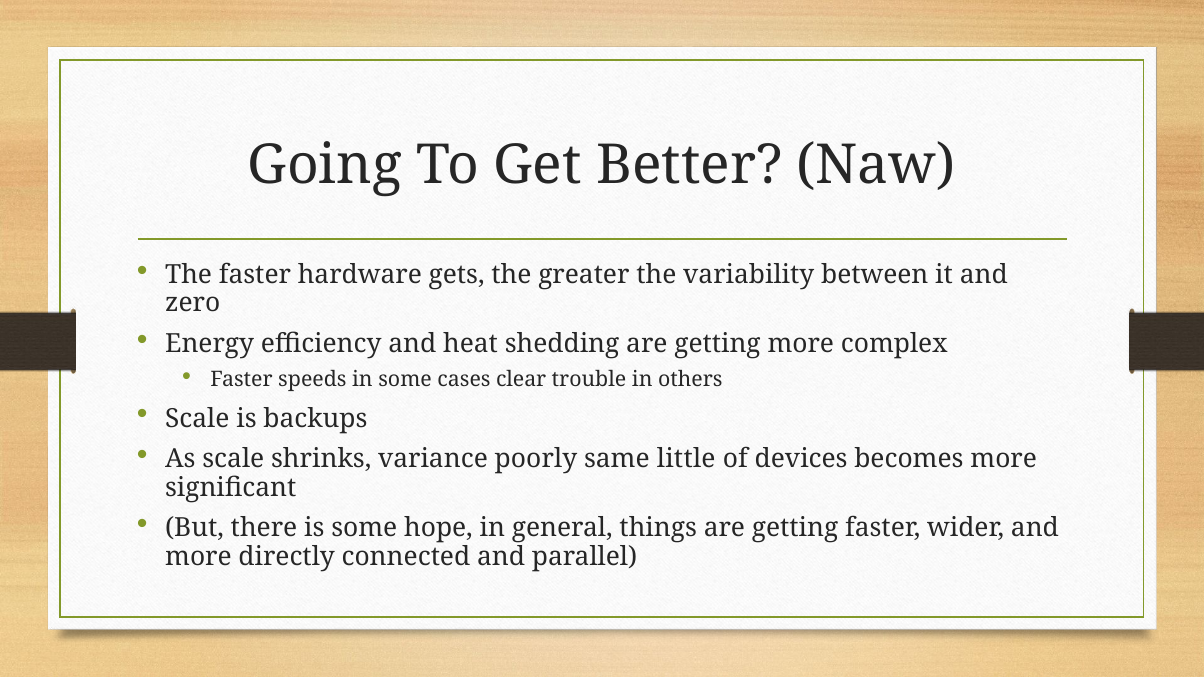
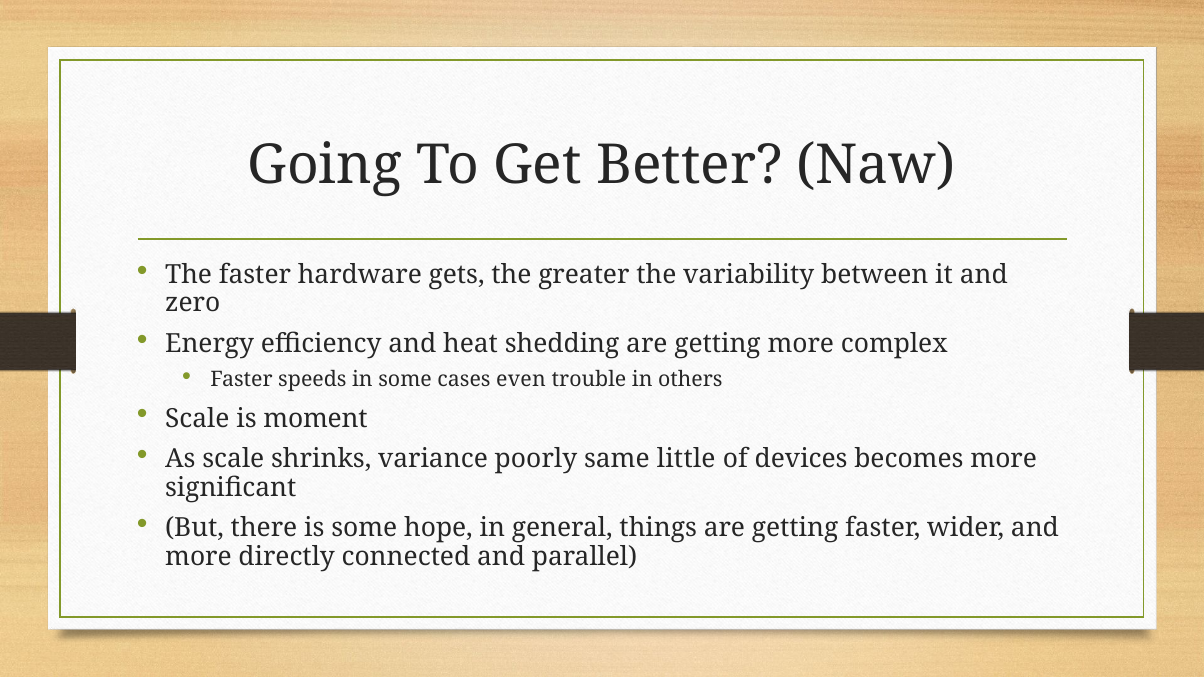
clear: clear -> even
backups: backups -> moment
